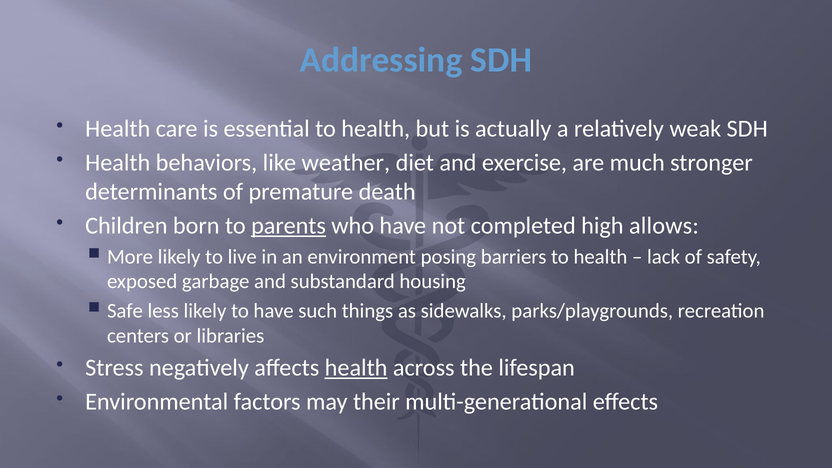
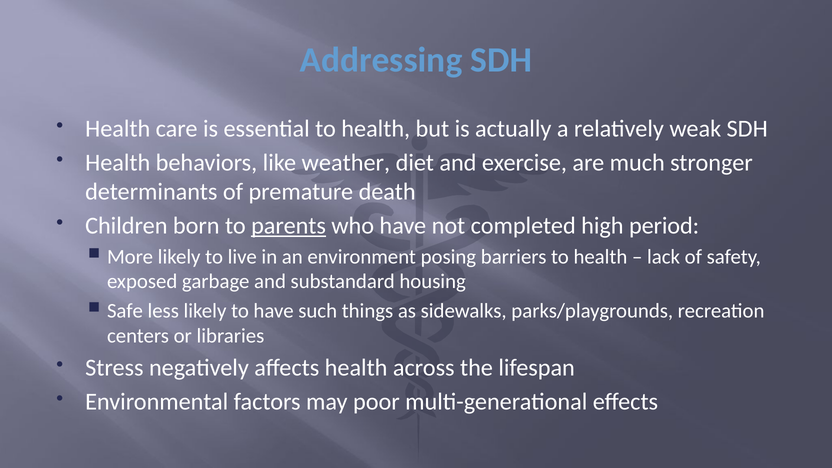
allows: allows -> period
health at (356, 368) underline: present -> none
their: their -> poor
